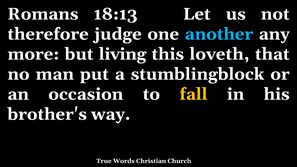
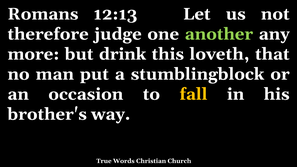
18:13: 18:13 -> 12:13
another colour: light blue -> light green
living: living -> drink
